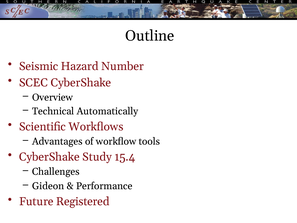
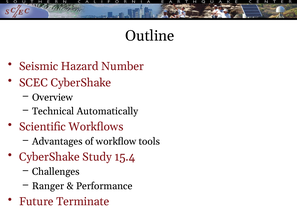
Gideon: Gideon -> Ranger
Registered: Registered -> Terminate
